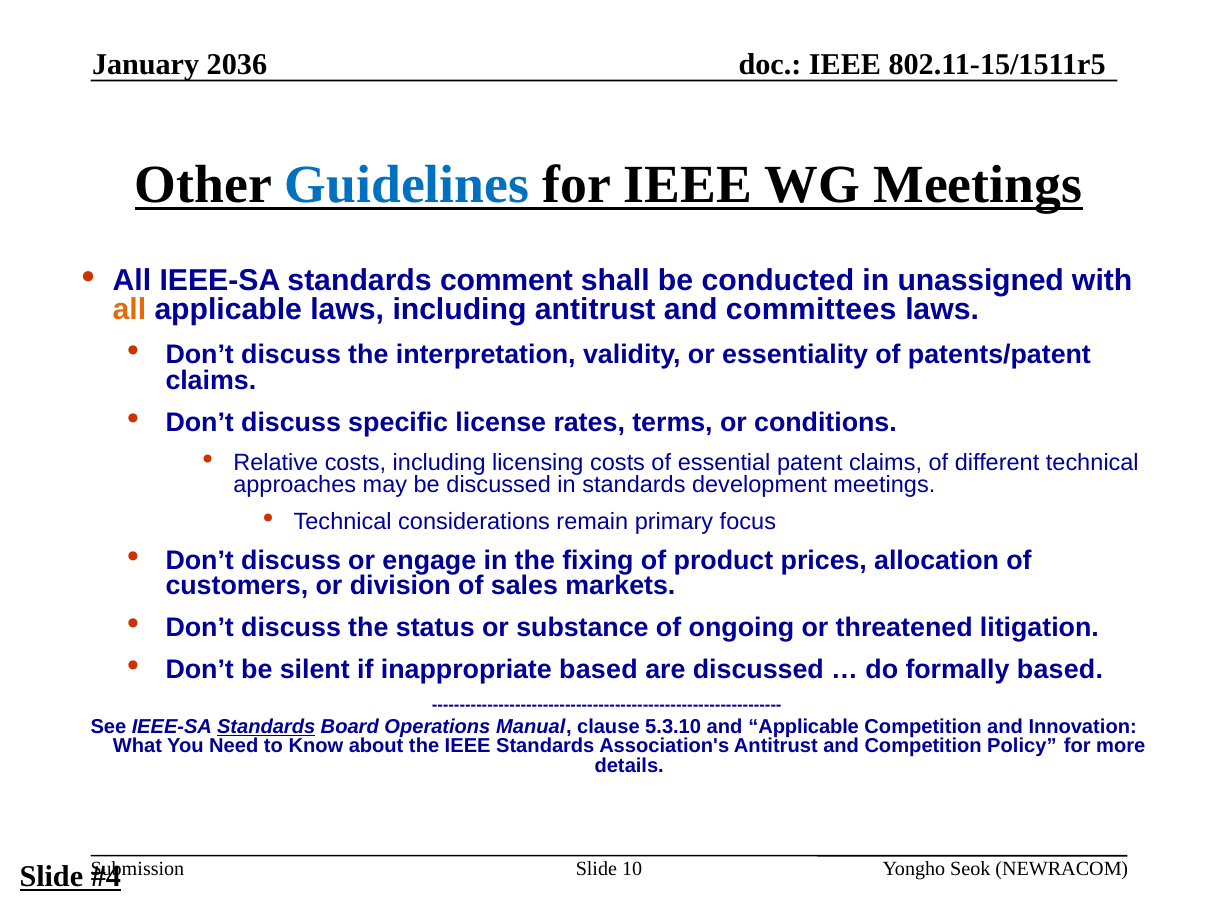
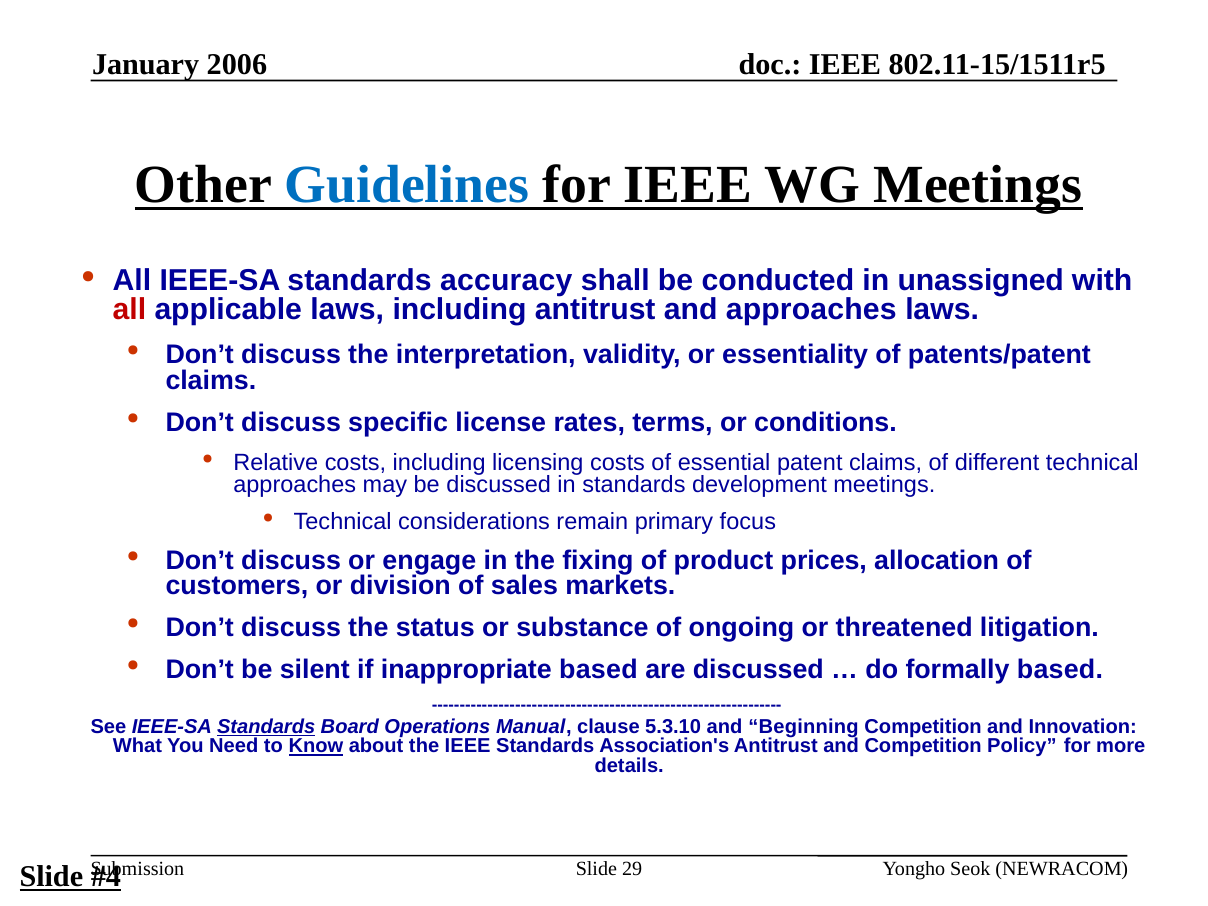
2036: 2036 -> 2006
comment: comment -> accuracy
all at (129, 310) colour: orange -> red
and committees: committees -> approaches
and Applicable: Applicable -> Beginning
Know underline: none -> present
10: 10 -> 29
